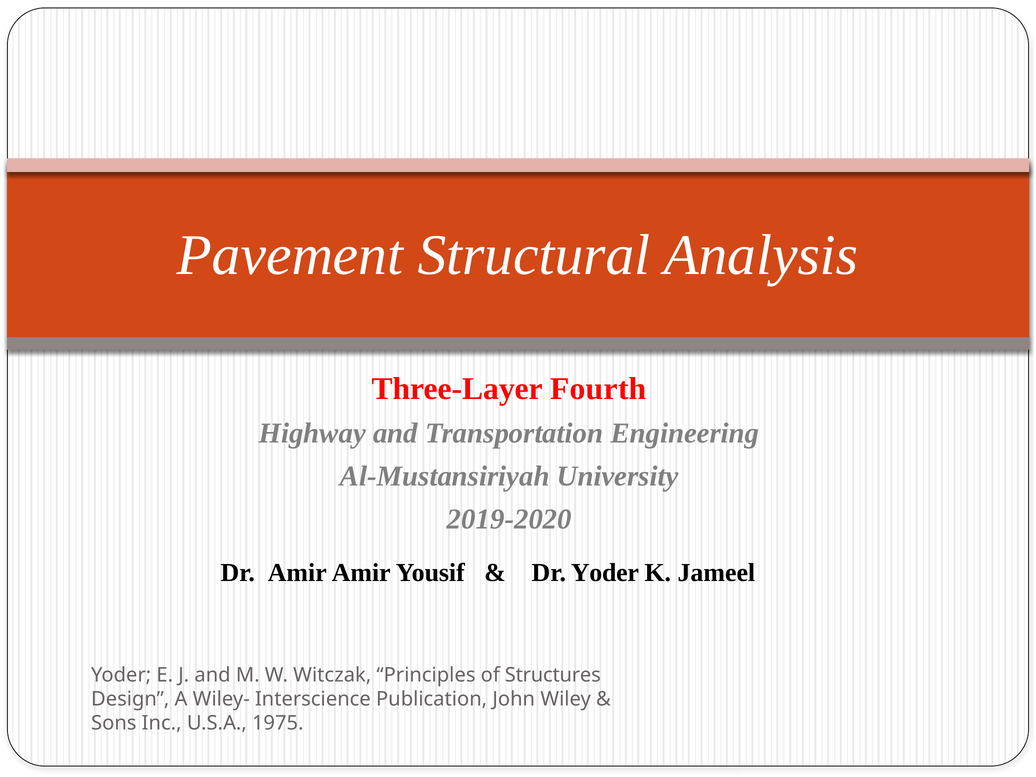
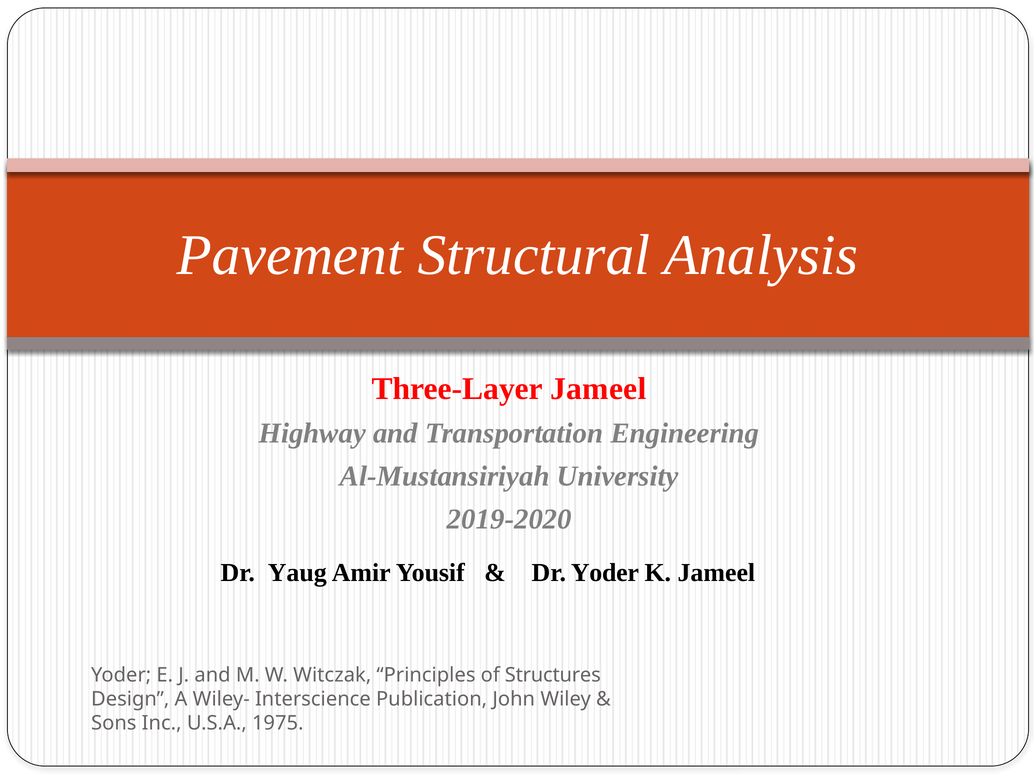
Three-Layer Fourth: Fourth -> Jameel
Dr Amir: Amir -> Yaug
